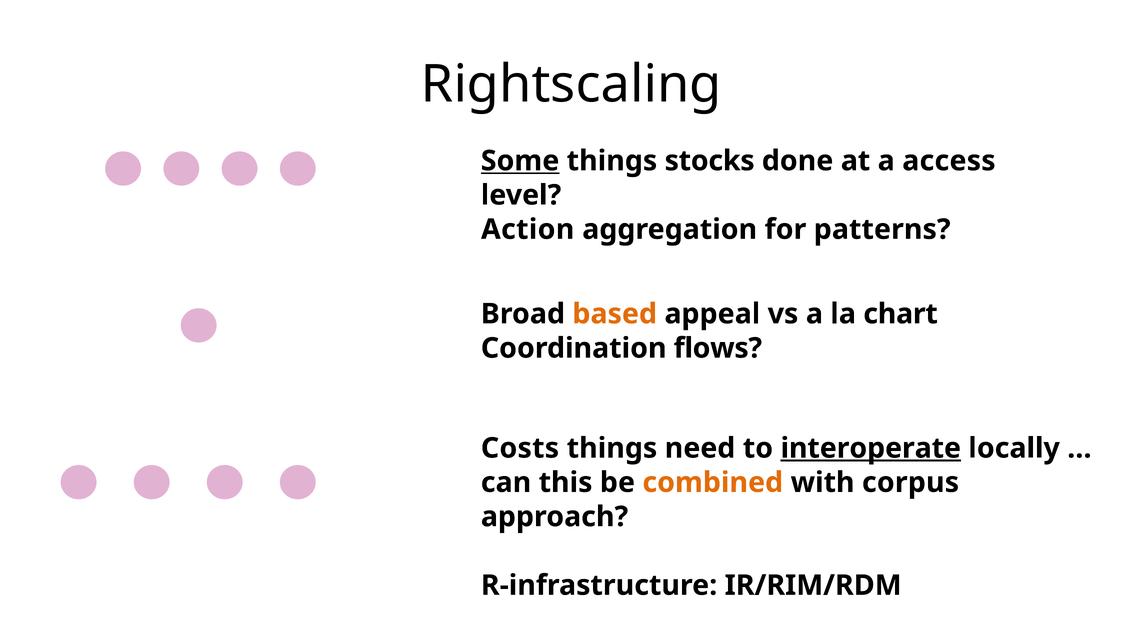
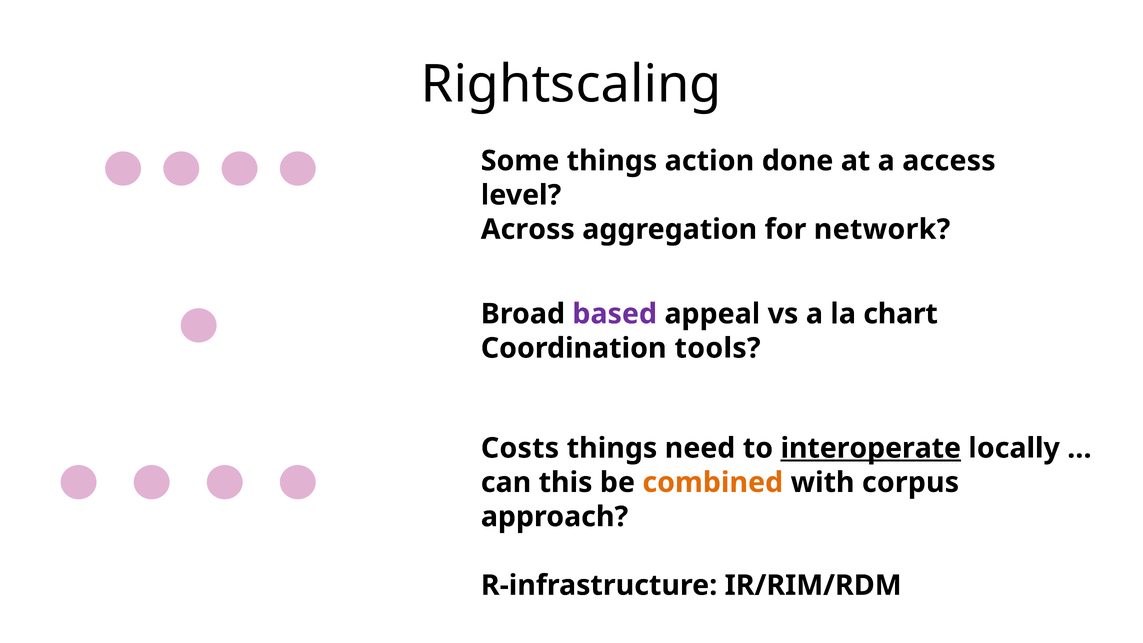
Some underline: present -> none
stocks: stocks -> action
Action: Action -> Across
patterns: patterns -> network
based colour: orange -> purple
flows: flows -> tools
